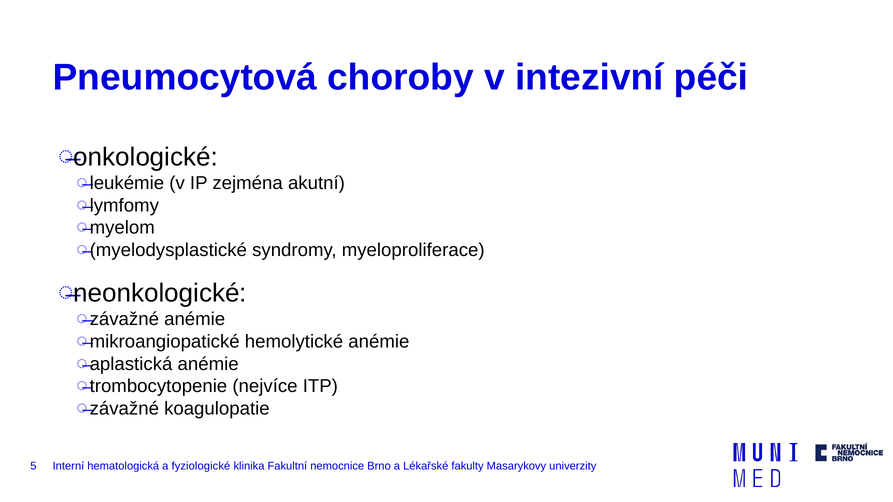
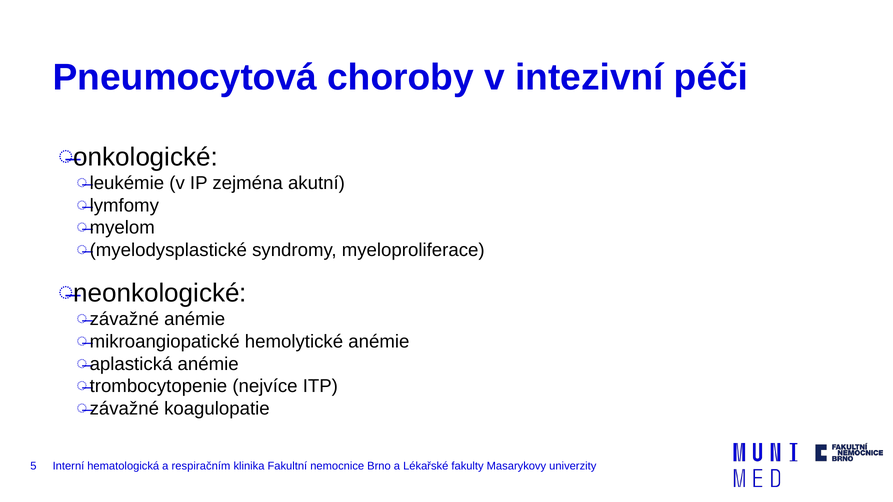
fyziologické: fyziologické -> respiračním
